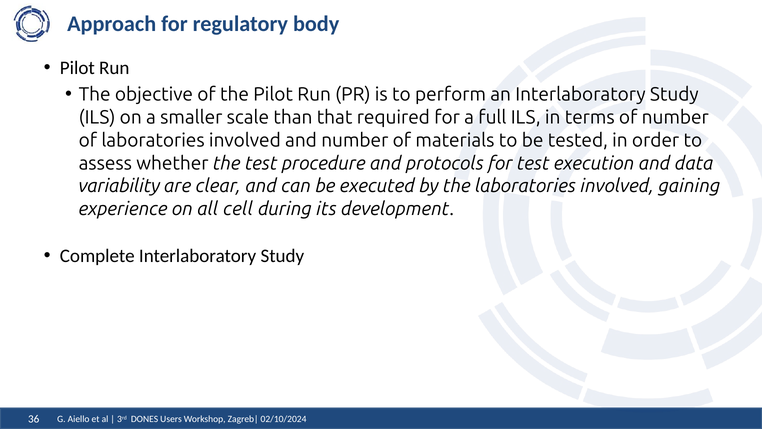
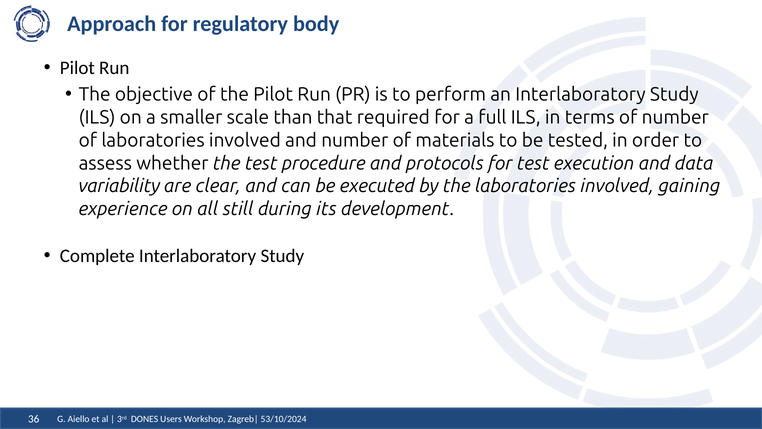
cell: cell -> still
02/10/2024: 02/10/2024 -> 53/10/2024
